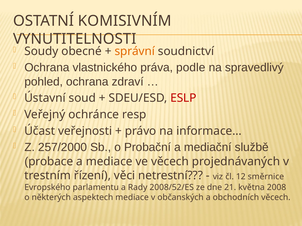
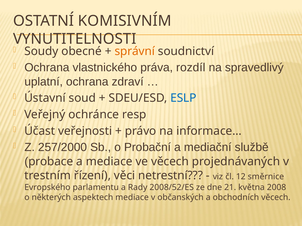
podle: podle -> rozdíl
pohled: pohled -> uplatní
ESLP colour: red -> blue
